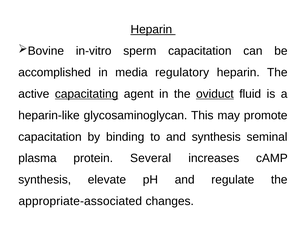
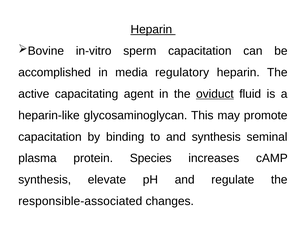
capacitating underline: present -> none
Several: Several -> Species
appropriate-associated: appropriate-associated -> responsible-associated
